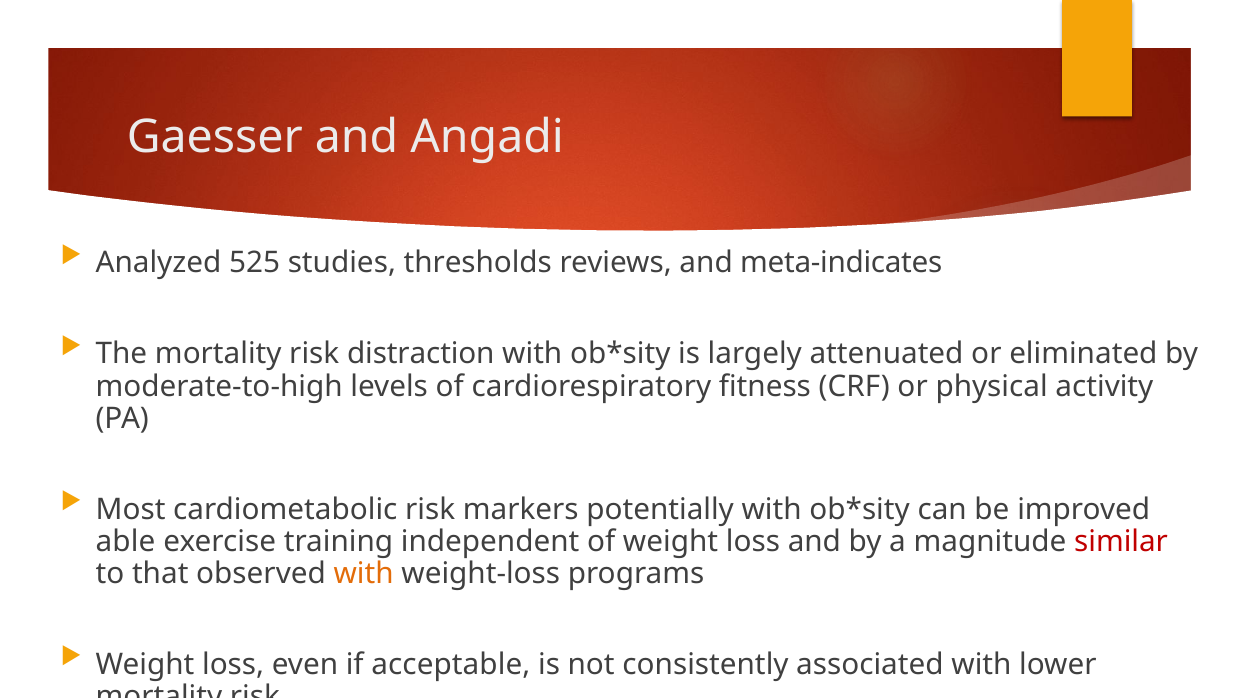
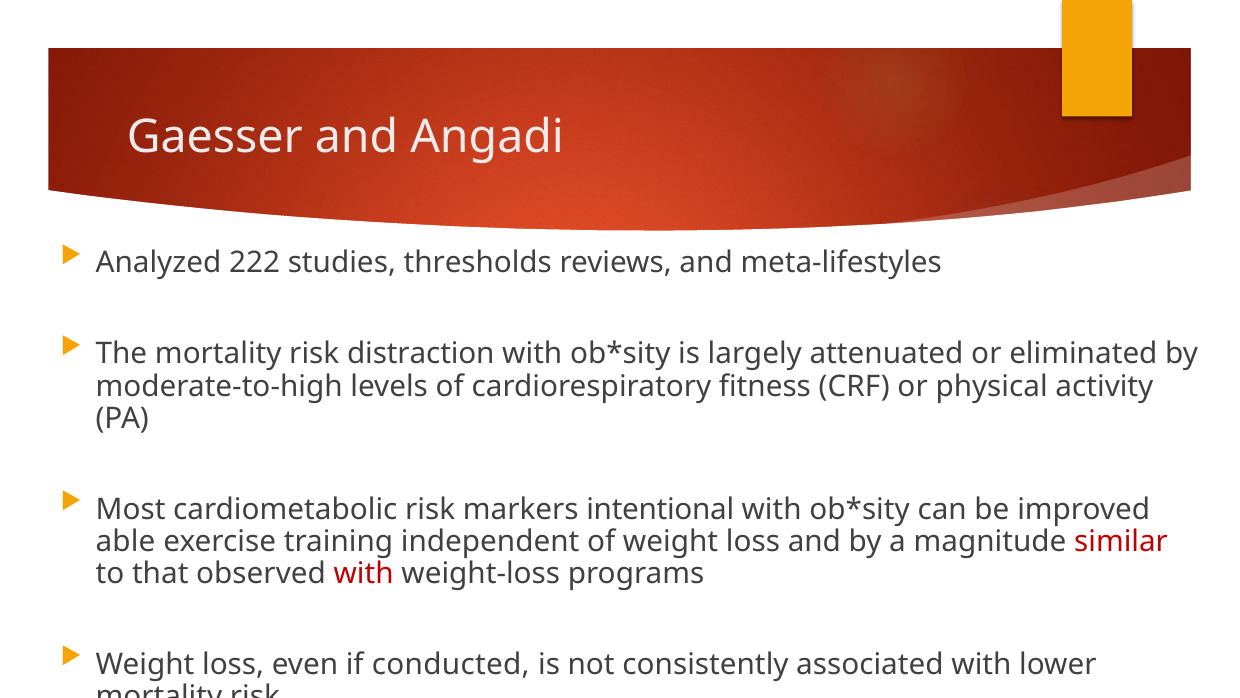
525: 525 -> 222
meta-indicates: meta-indicates -> meta-lifestyles
potentially: potentially -> intentional
with at (364, 573) colour: orange -> red
acceptable: acceptable -> conducted
